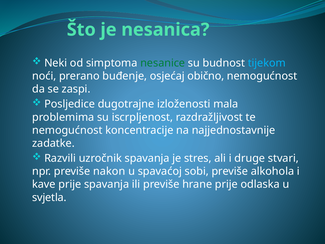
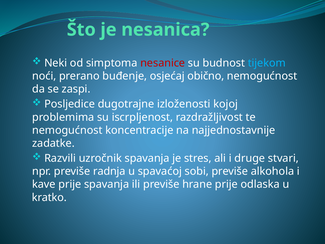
nesanice colour: green -> red
mala: mala -> kojoj
nakon: nakon -> radnja
svjetla: svjetla -> kratko
